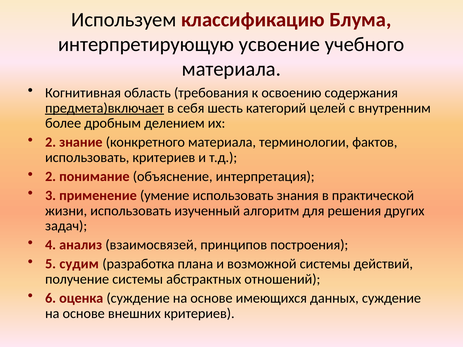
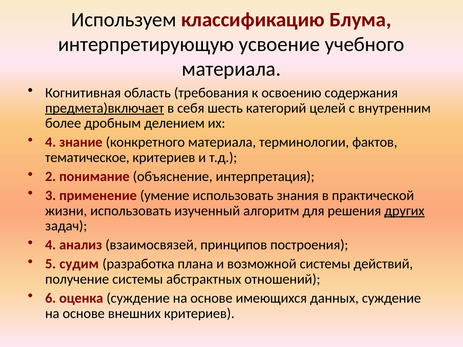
2 at (51, 142): 2 -> 4
использовать at (87, 158): использовать -> тематическое
других underline: none -> present
